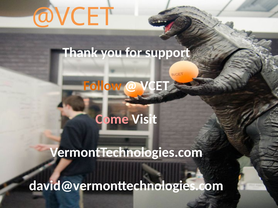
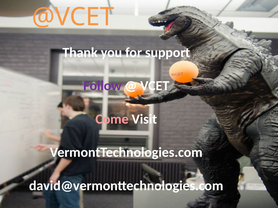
Follow colour: orange -> purple
